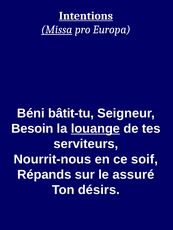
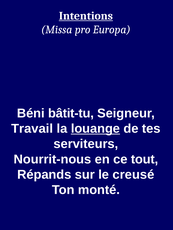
Missa underline: present -> none
Besoin: Besoin -> Travail
soif: soif -> tout
assuré: assuré -> creusé
désirs: désirs -> monté
